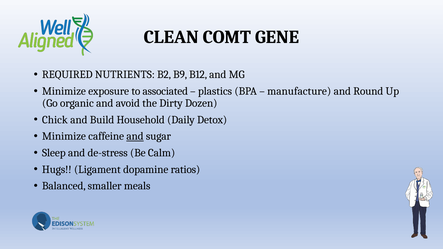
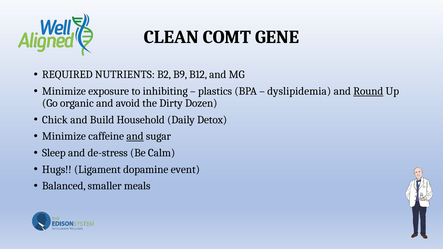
associated: associated -> inhibiting
manufacture: manufacture -> dyslipidemia
Round underline: none -> present
ratios: ratios -> event
